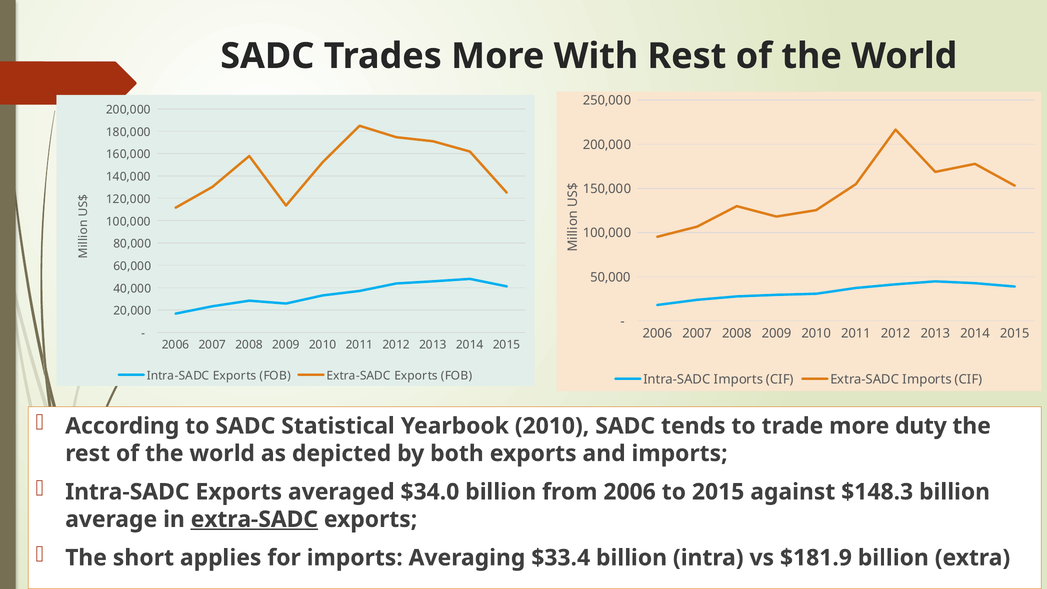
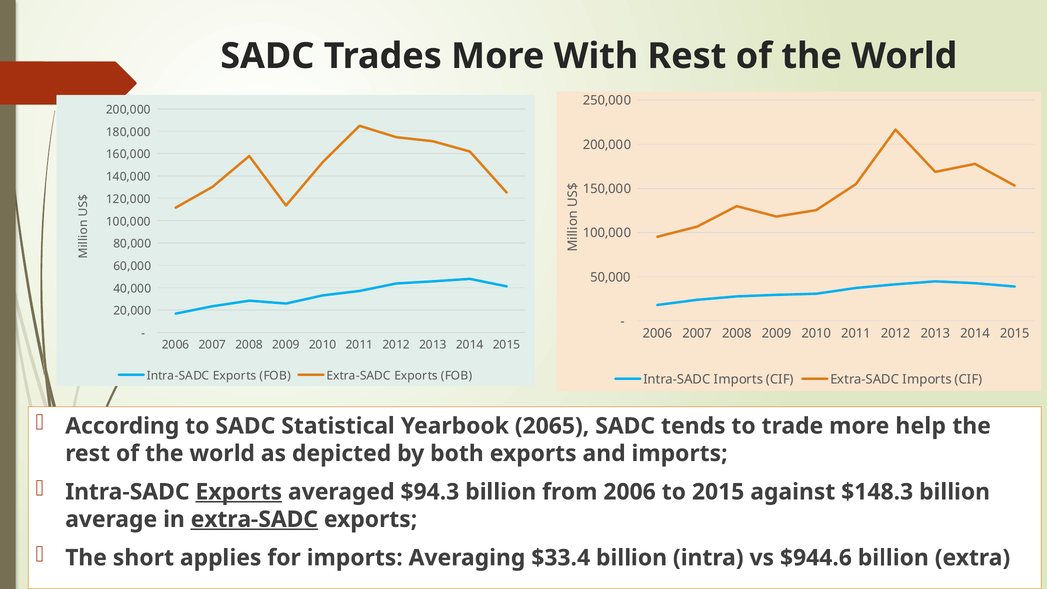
Yearbook 2010: 2010 -> 2065
duty: duty -> help
Exports at (239, 492) underline: none -> present
$34.0: $34.0 -> $94.3
$181.9: $181.9 -> $944.6
